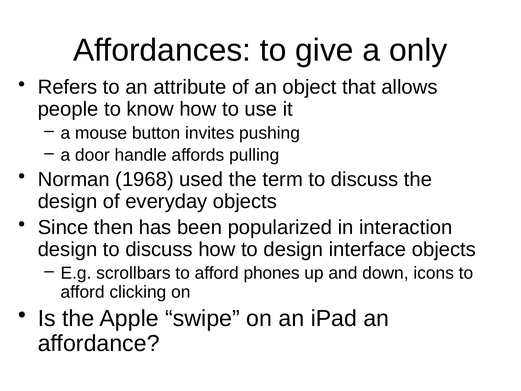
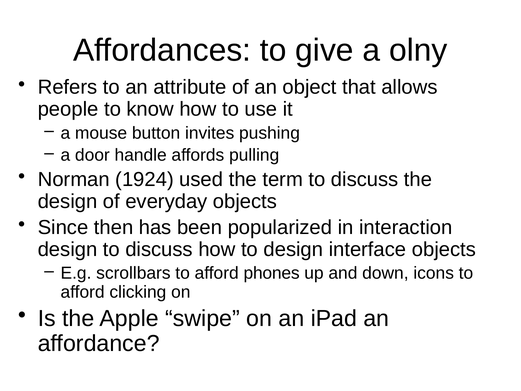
only: only -> olny
1968: 1968 -> 1924
